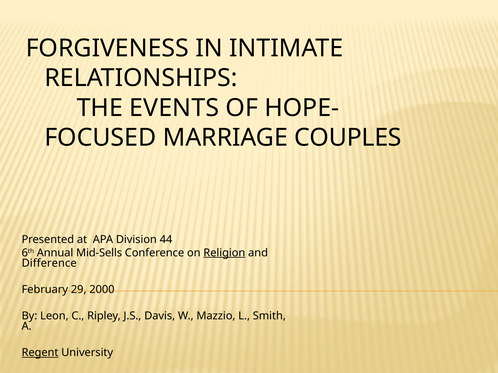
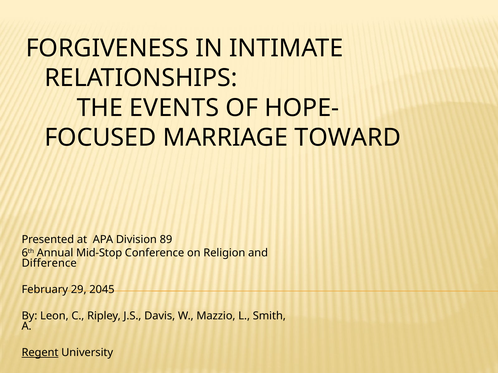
COUPLES: COUPLES -> TOWARD
44: 44 -> 89
Mid-Sells: Mid-Sells -> Mid-Stop
Religion underline: present -> none
2000: 2000 -> 2045
